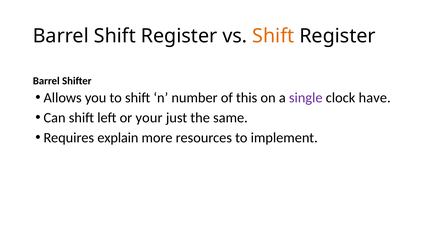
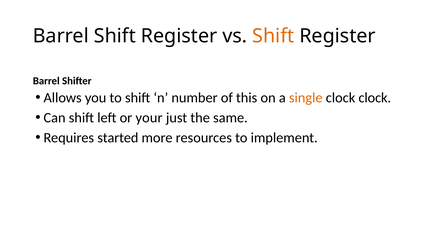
single colour: purple -> orange
clock have: have -> clock
explain: explain -> started
